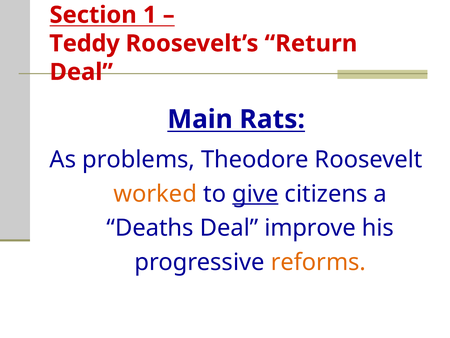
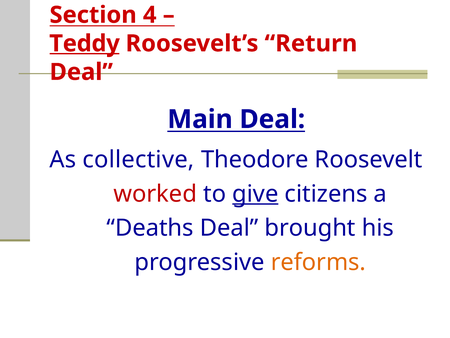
1: 1 -> 4
Teddy underline: none -> present
Main Rats: Rats -> Deal
problems: problems -> collective
worked colour: orange -> red
improve: improve -> brought
